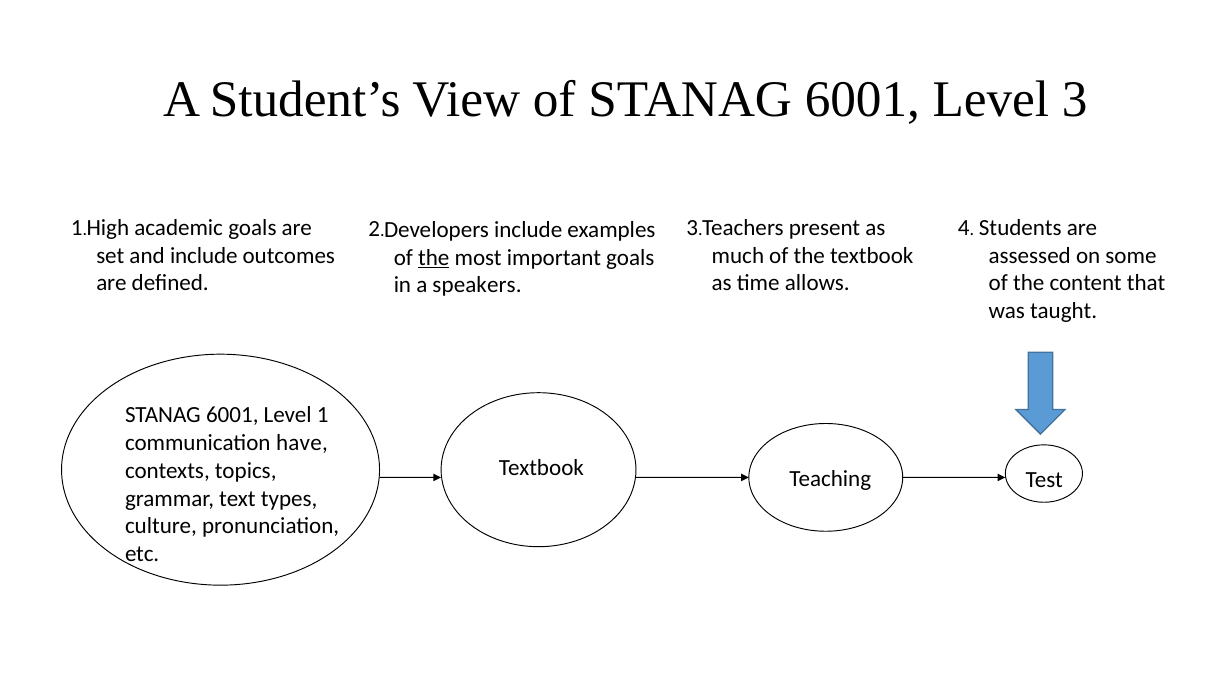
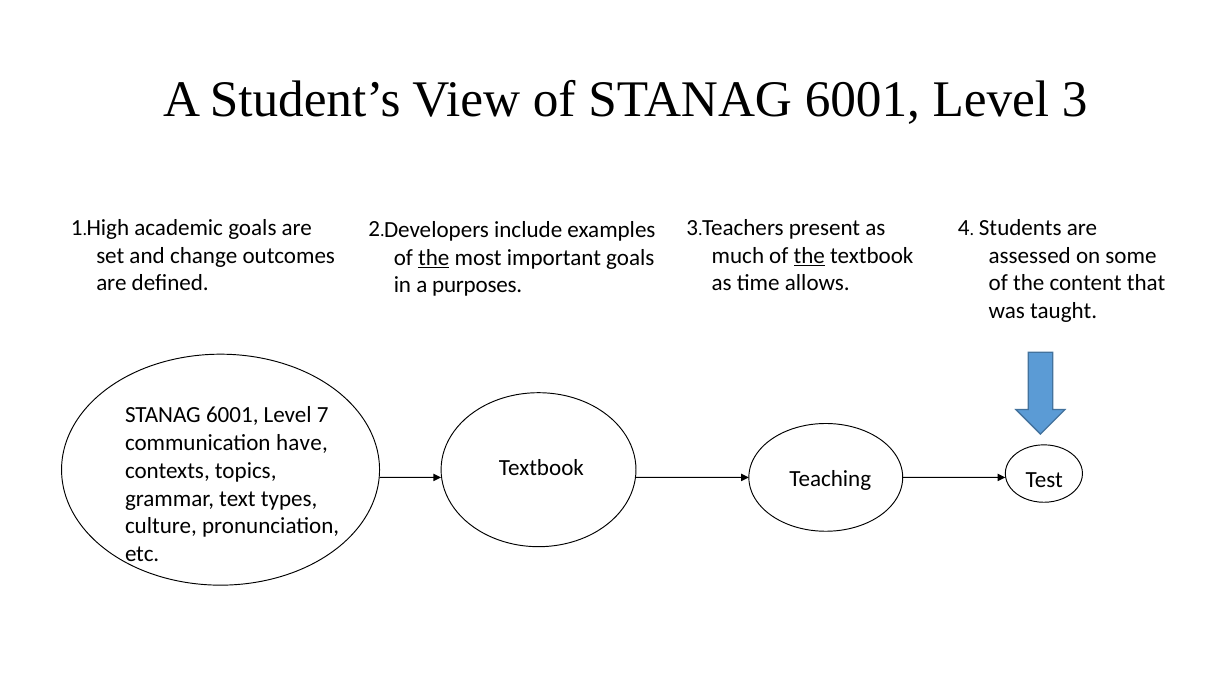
and include: include -> change
the at (809, 255) underline: none -> present
speakers: speakers -> purposes
Level 1: 1 -> 7
